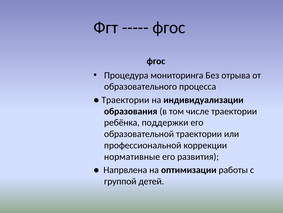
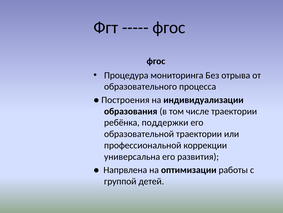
Траектории at (125, 100): Траектории -> Построения
нормативные: нормативные -> универсальна
